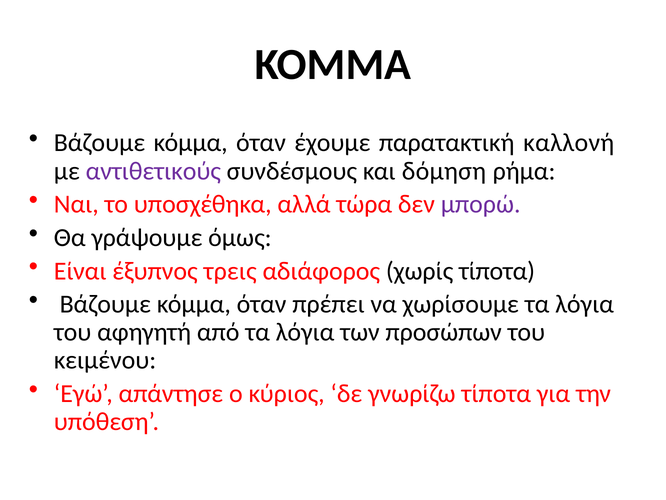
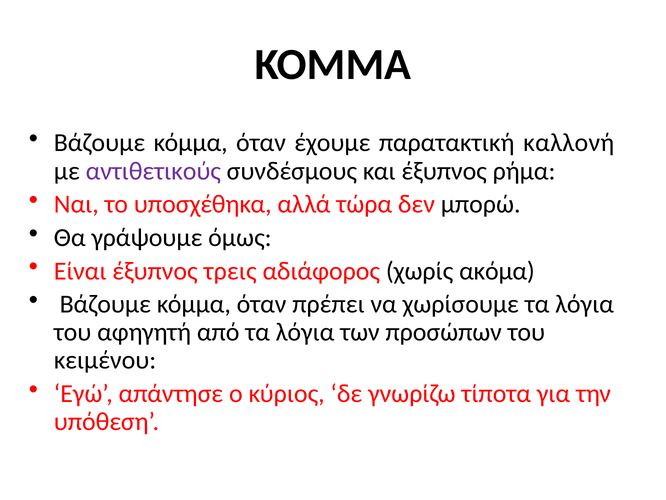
και δόμηση: δόμηση -> έξυπνος
μπορώ colour: purple -> black
χωρίς τίποτα: τίποτα -> ακόμα
